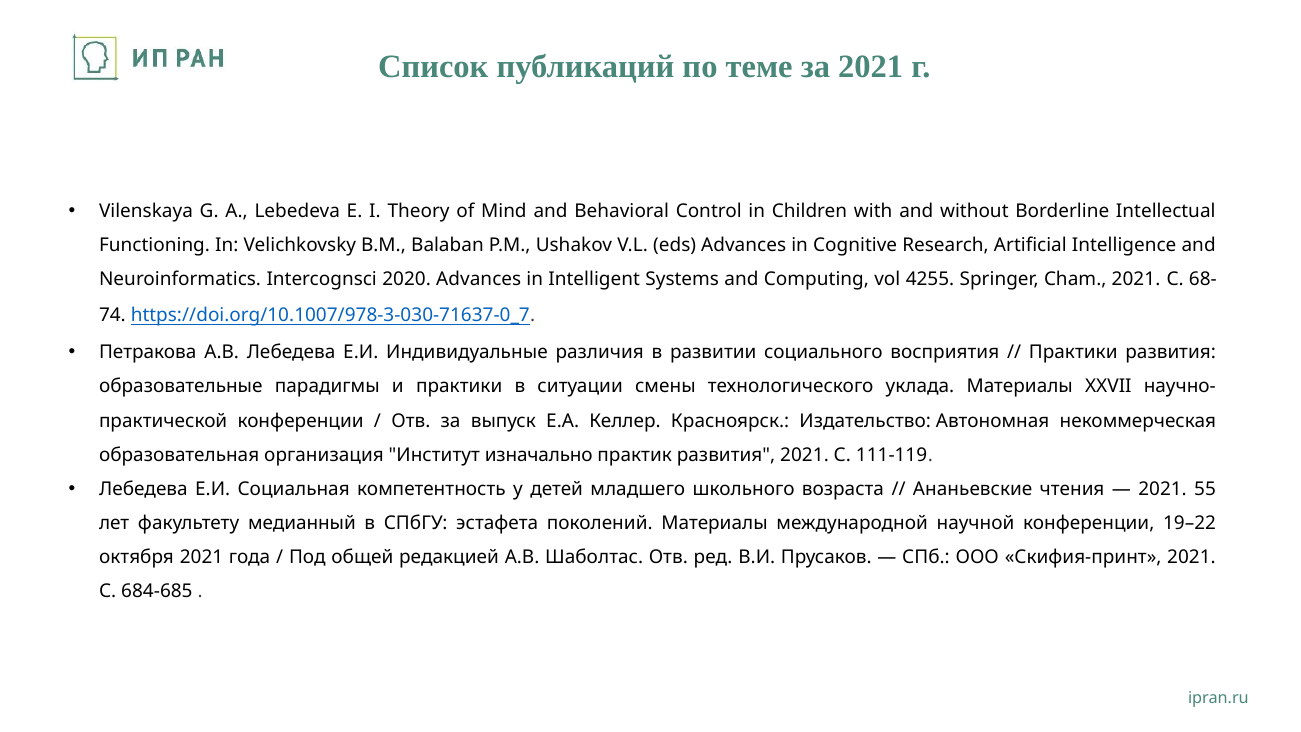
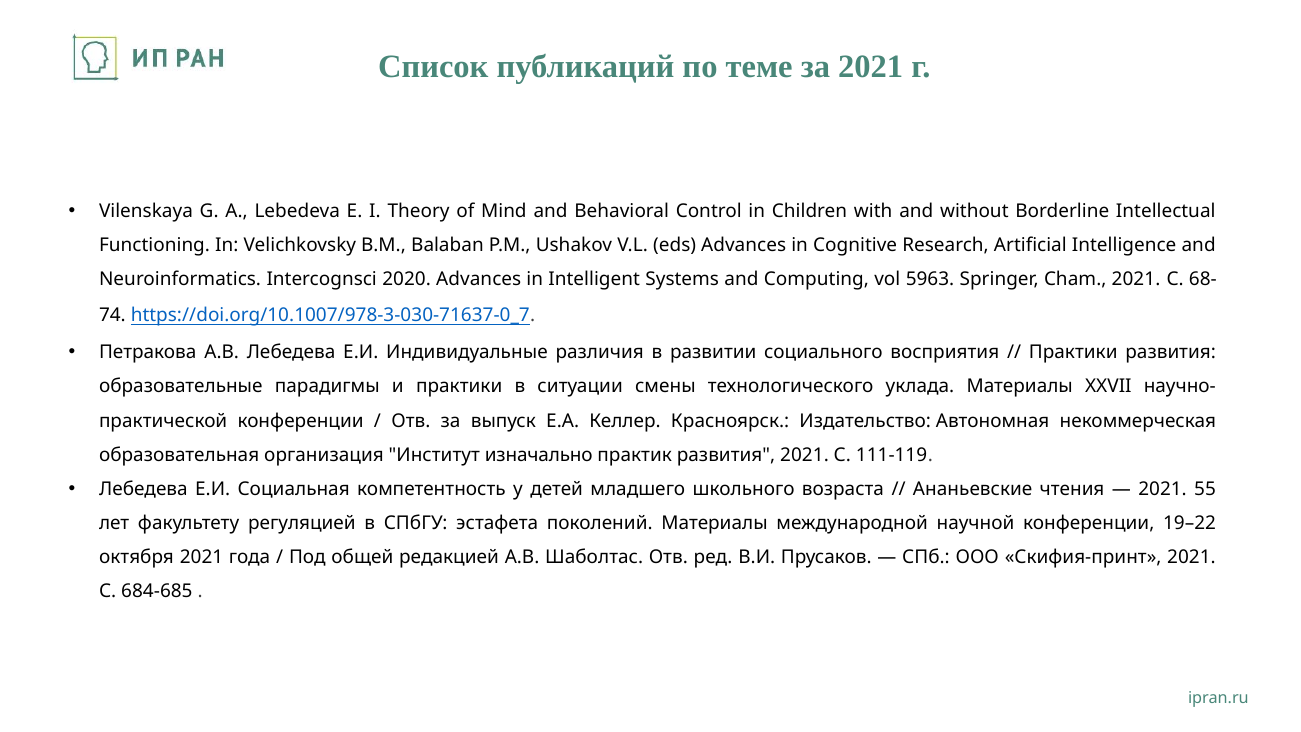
4255: 4255 -> 5963
медианный: медианный -> регуляцией
